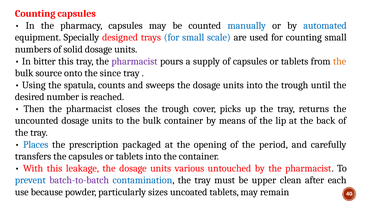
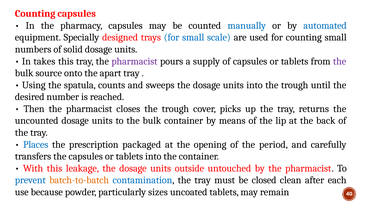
bitter: bitter -> takes
the at (340, 61) colour: orange -> purple
since: since -> apart
various: various -> outside
batch-to-batch colour: purple -> orange
upper: upper -> closed
